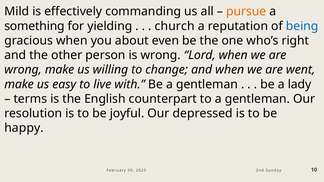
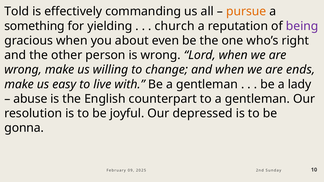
Mild: Mild -> Told
being colour: blue -> purple
went: went -> ends
terms: terms -> abuse
happy: happy -> gonna
